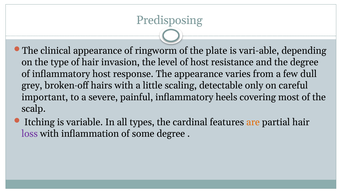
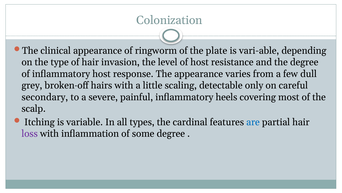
Predisposing: Predisposing -> Colonization
important: important -> secondary
are colour: orange -> blue
